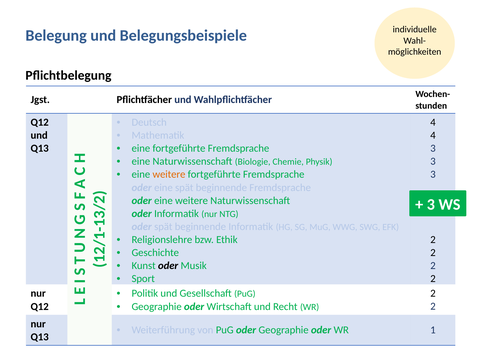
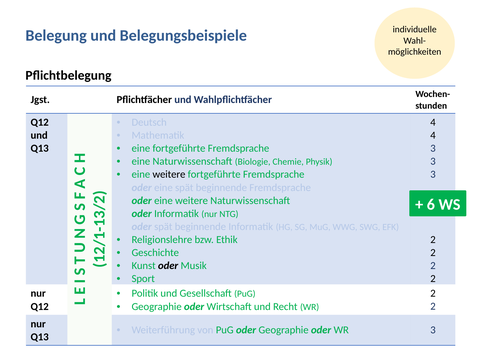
weitere at (169, 174) colour: orange -> black
3 at (431, 204): 3 -> 6
WR 1: 1 -> 3
